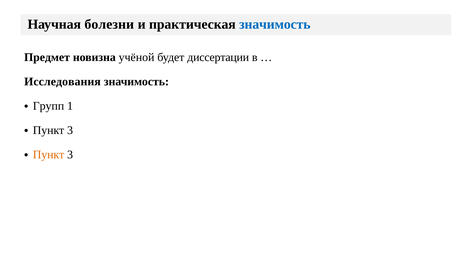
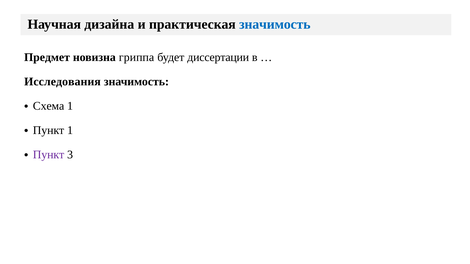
болезни: болезни -> дизайна
учёной: учёной -> гриппа
Групп: Групп -> Схема
3 at (70, 131): 3 -> 1
Пункт at (49, 155) colour: orange -> purple
